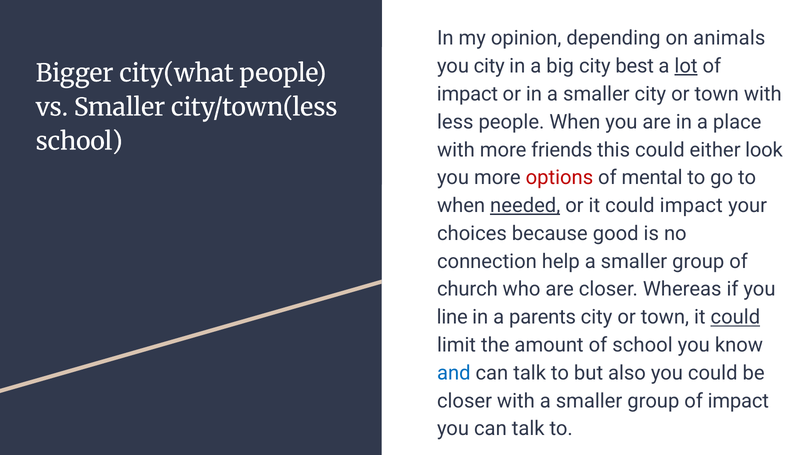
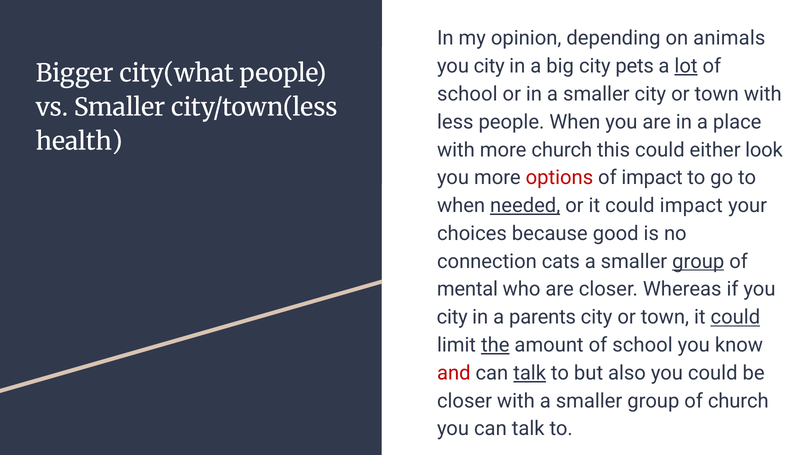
best: best -> pets
impact at (467, 94): impact -> school
school at (79, 142): school -> health
more friends: friends -> church
of mental: mental -> impact
help: help -> cats
group at (698, 261) underline: none -> present
church: church -> mental
line at (452, 317): line -> city
the underline: none -> present
and colour: blue -> red
talk at (530, 373) underline: none -> present
group of impact: impact -> church
